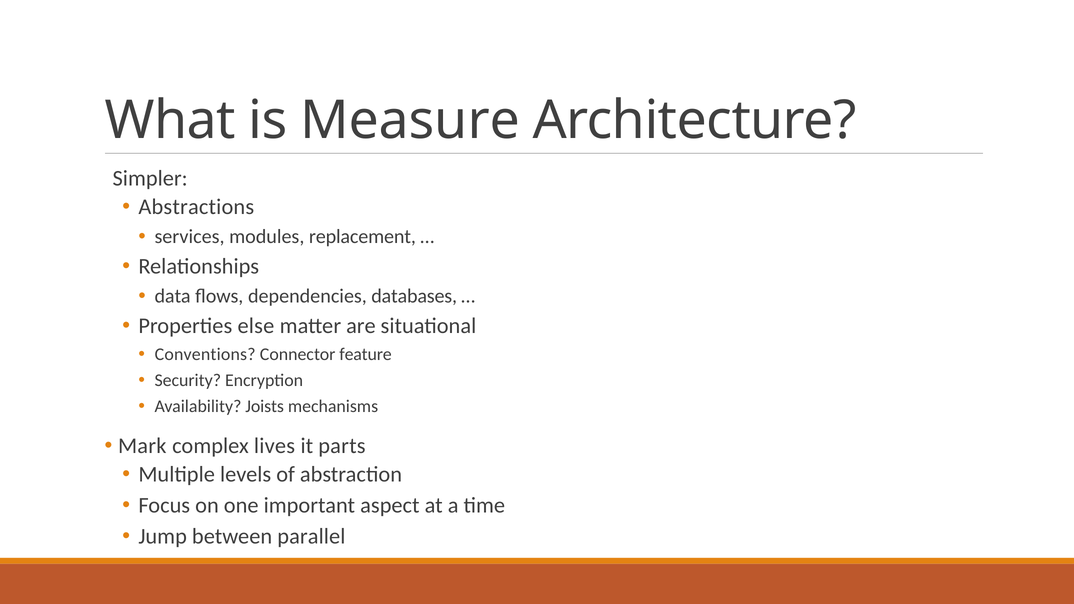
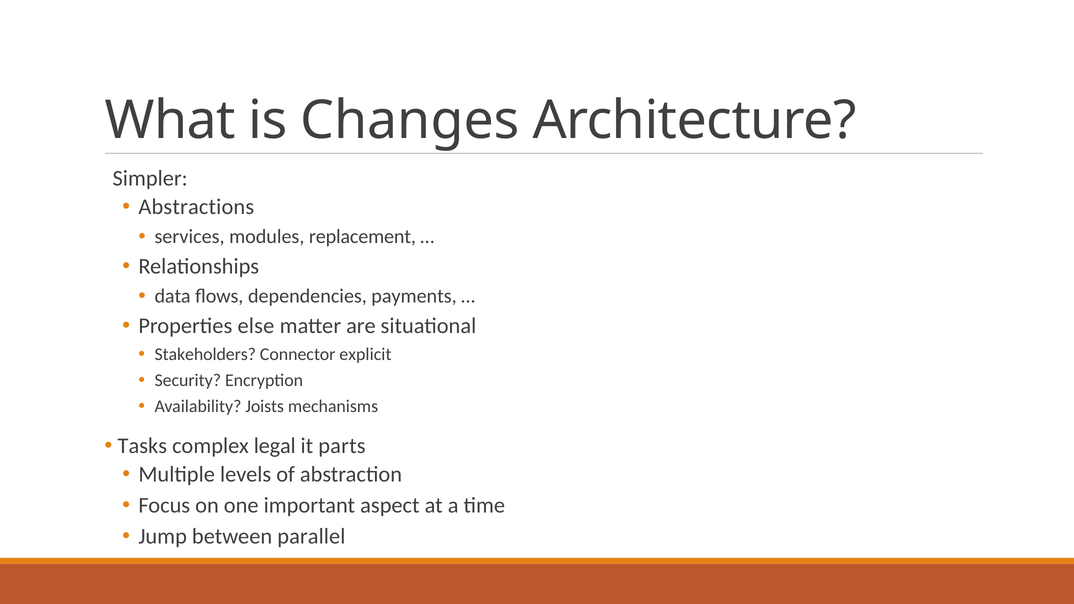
Measure: Measure -> Changes
databases: databases -> payments
Conventions: Conventions -> Stakeholders
feature: feature -> explicit
Mark: Mark -> Tasks
lives: lives -> legal
